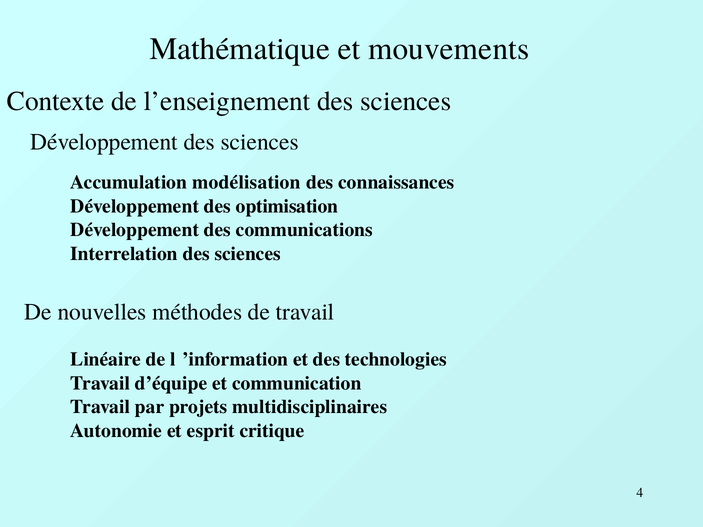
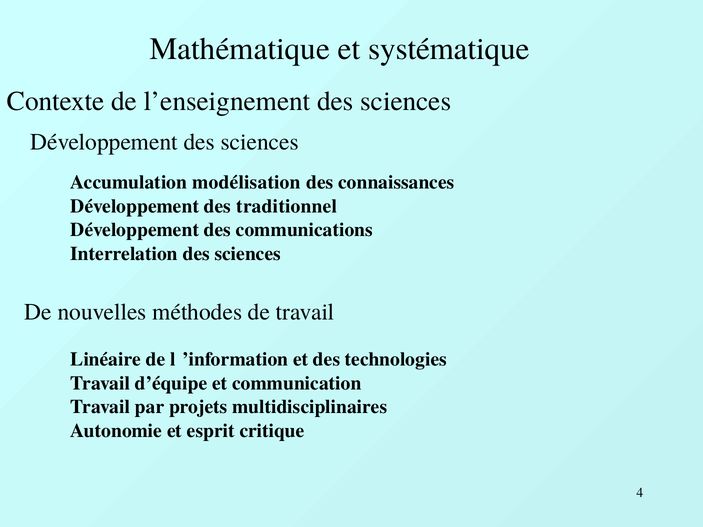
mouvements: mouvements -> systématique
optimisation: optimisation -> traditionnel
